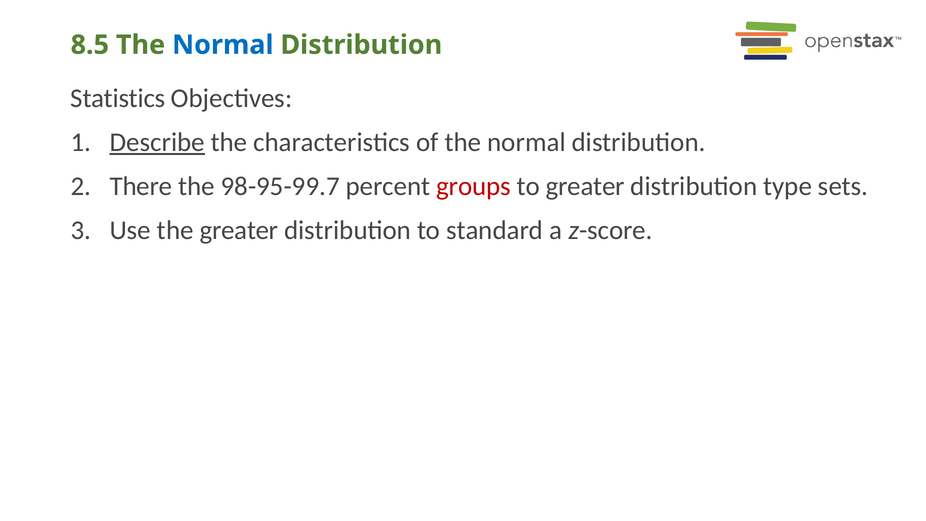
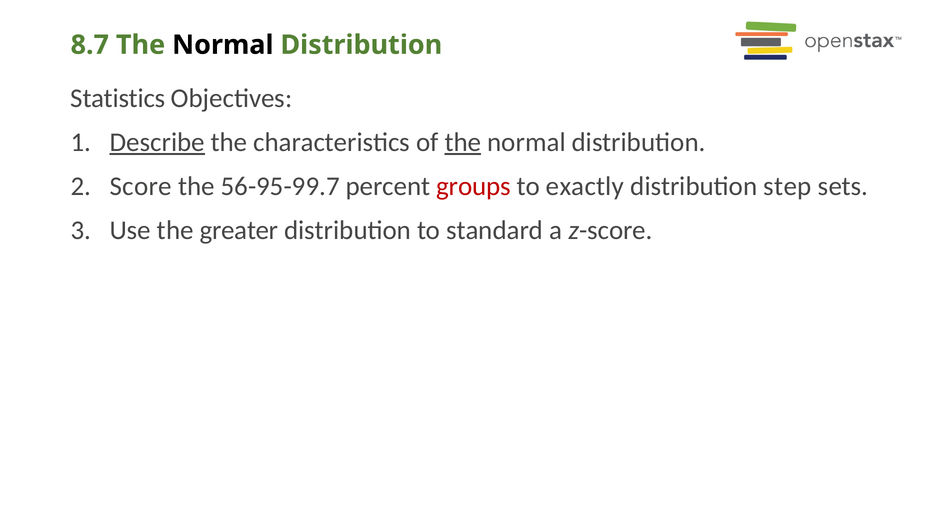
8.5: 8.5 -> 8.7
Normal at (223, 45) colour: blue -> black
the at (463, 142) underline: none -> present
There: There -> Score
98-95-99.7: 98-95-99.7 -> 56-95-99.7
to greater: greater -> exactly
type: type -> step
